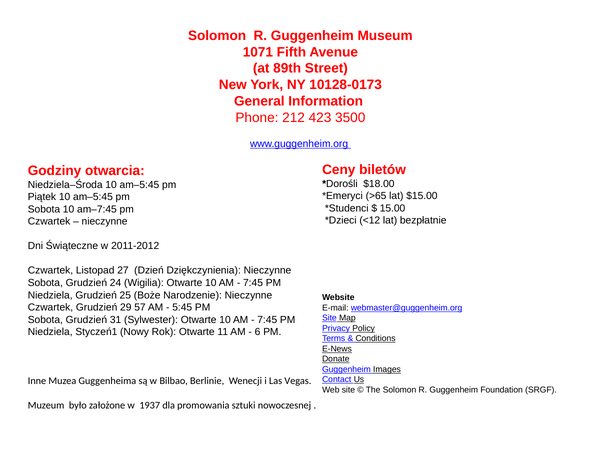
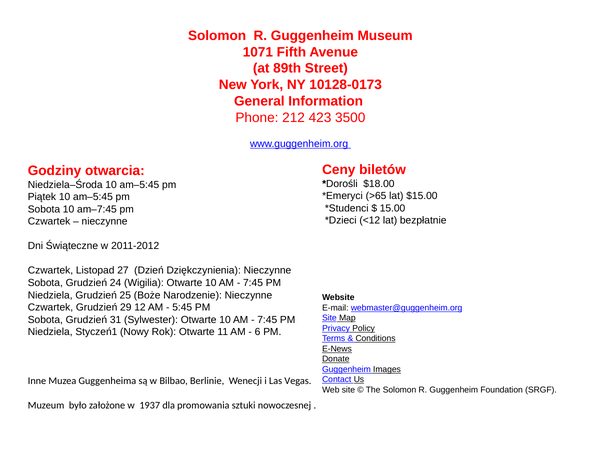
57: 57 -> 12
